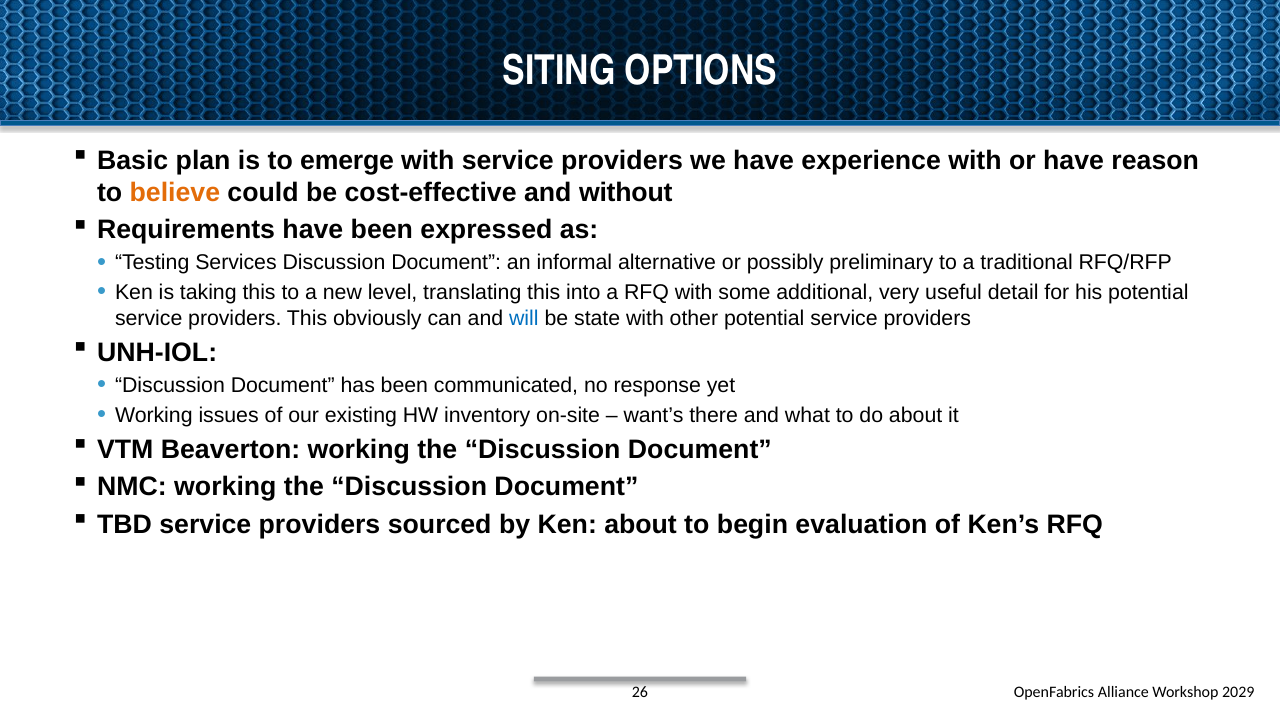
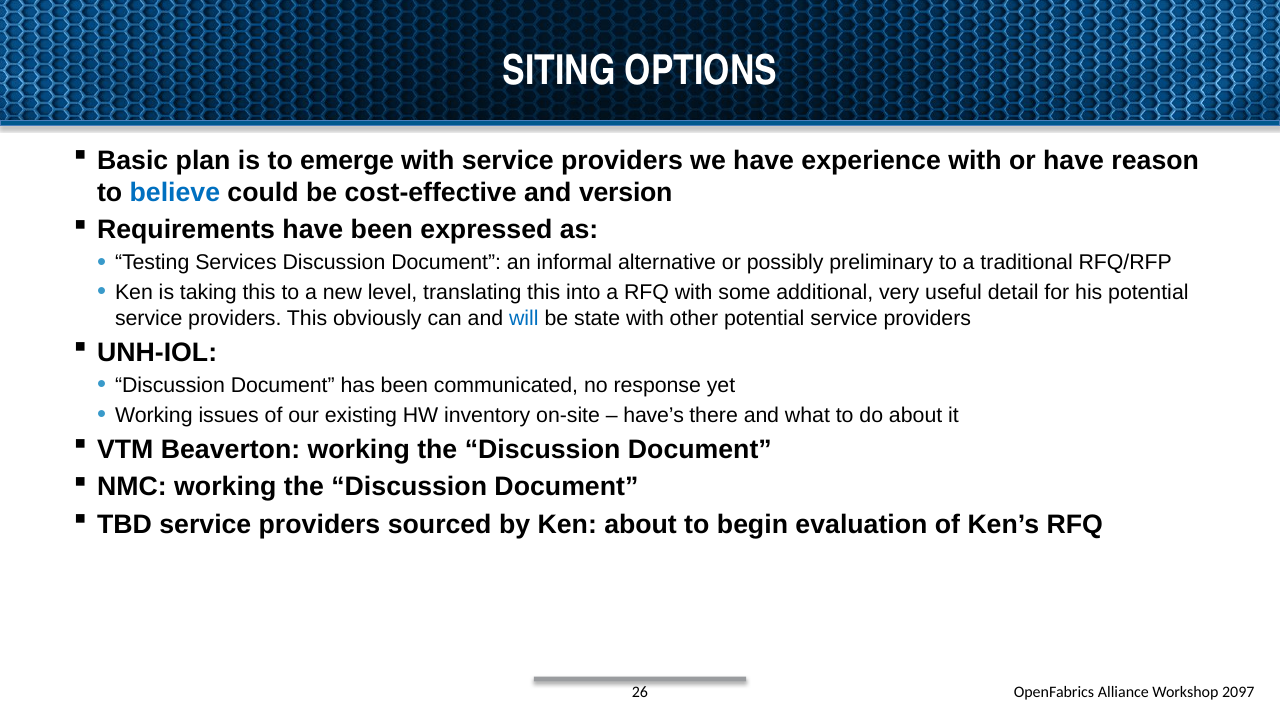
believe colour: orange -> blue
without: without -> version
want’s: want’s -> have’s
2029: 2029 -> 2097
